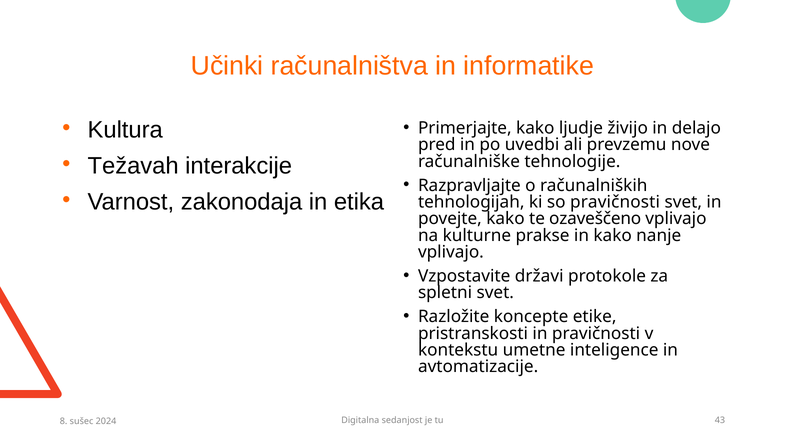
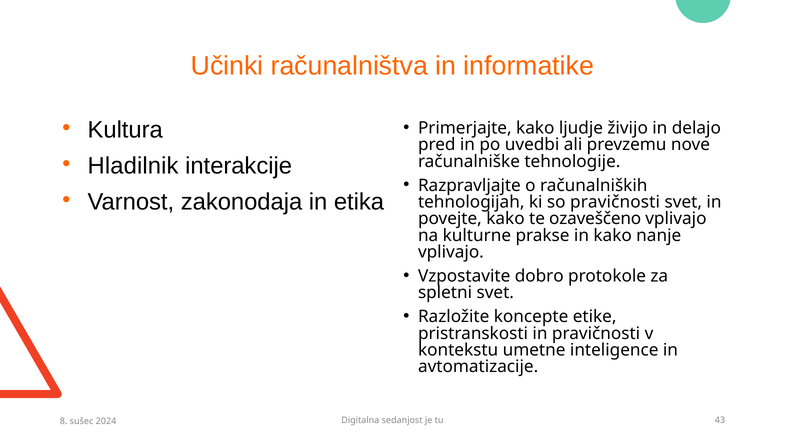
Težavah: Težavah -> Hladilnik
državi: državi -> dobro
